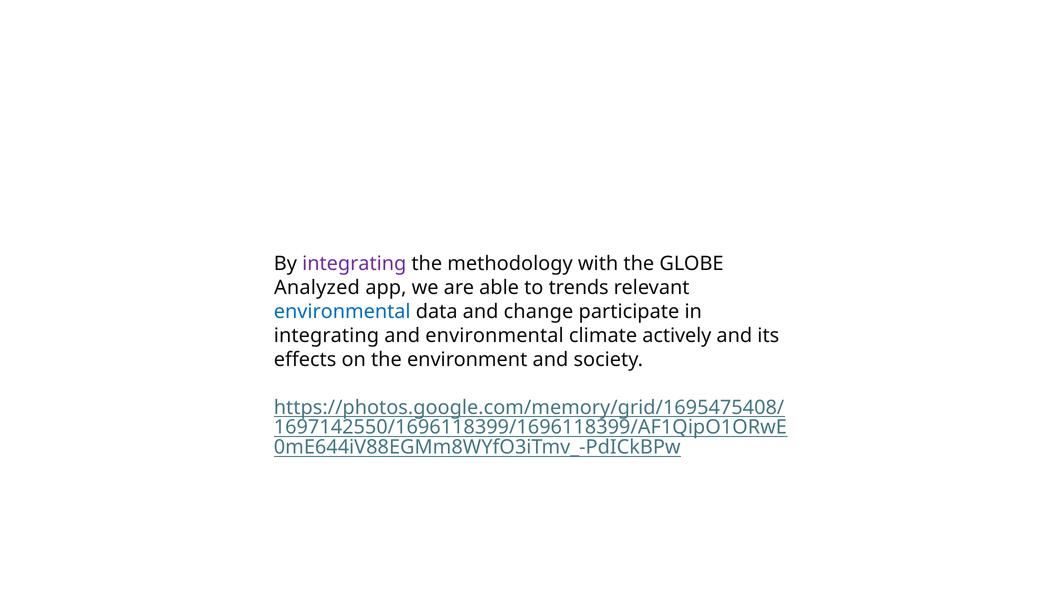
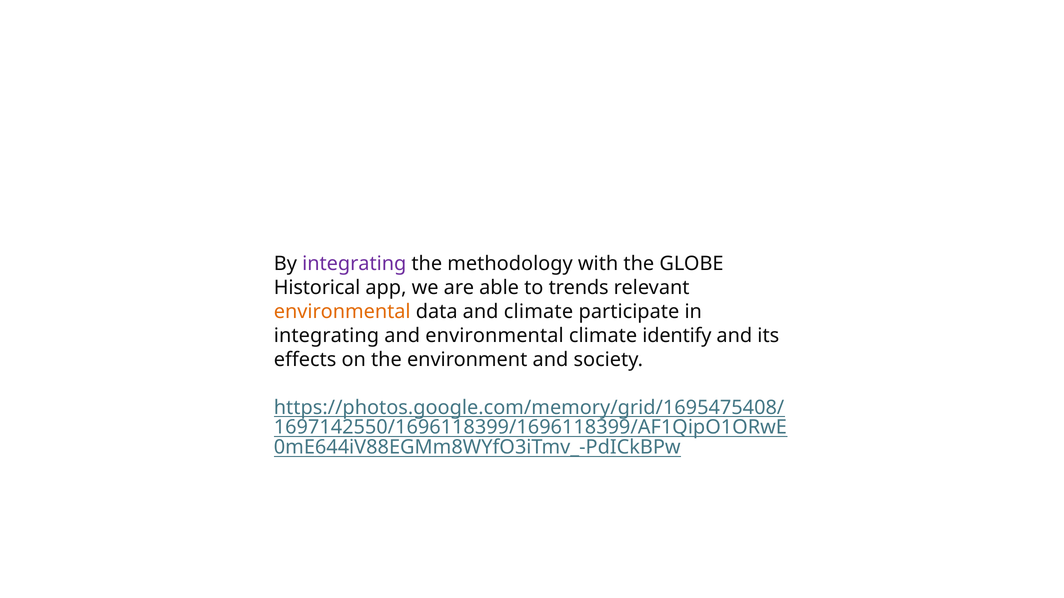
Analyzed: Analyzed -> Historical
environmental at (342, 312) colour: blue -> orange
and change: change -> climate
actively: actively -> identify
